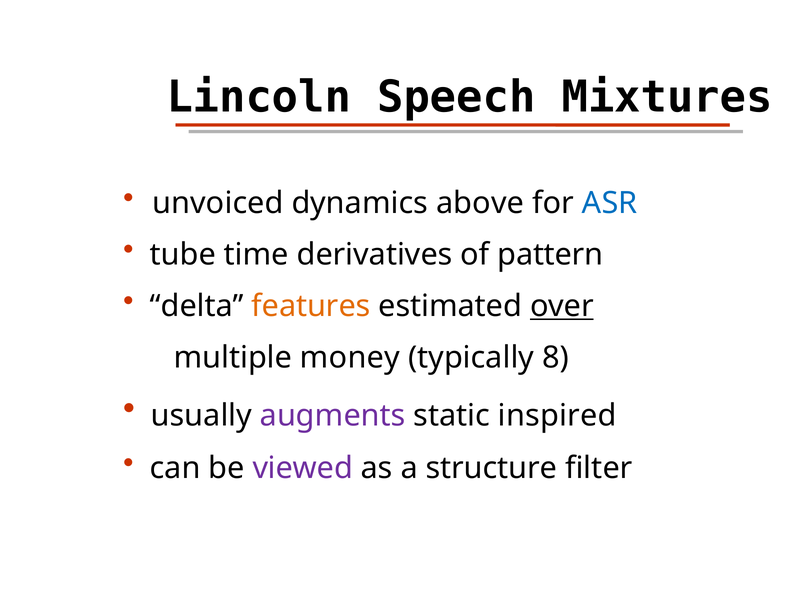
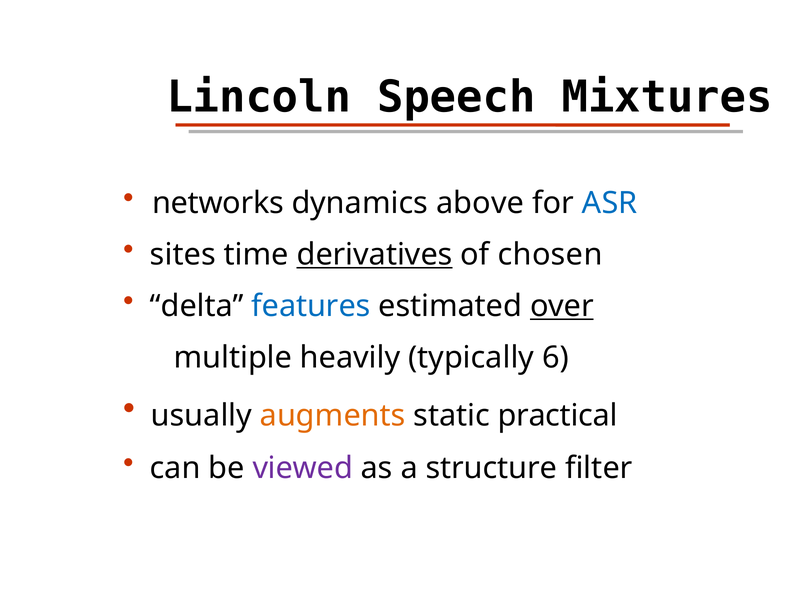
unvoiced: unvoiced -> networks
tube: tube -> sites
derivatives underline: none -> present
pattern: pattern -> chosen
features colour: orange -> blue
money: money -> heavily
8: 8 -> 6
augments colour: purple -> orange
inspired: inspired -> practical
